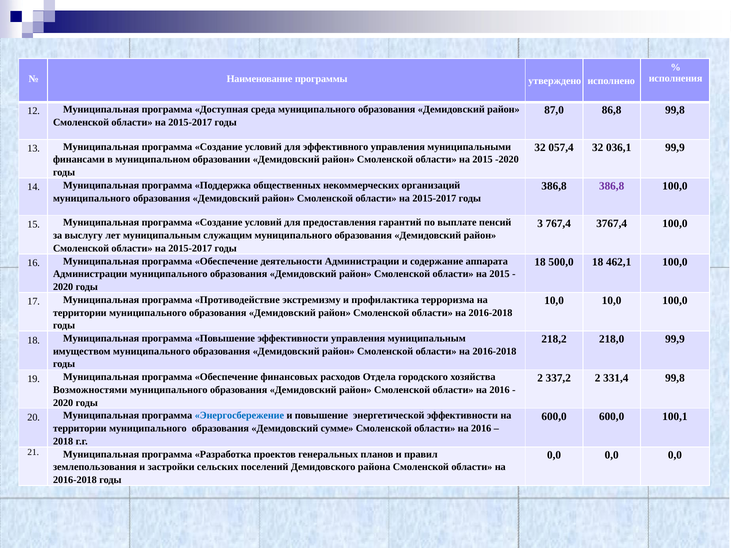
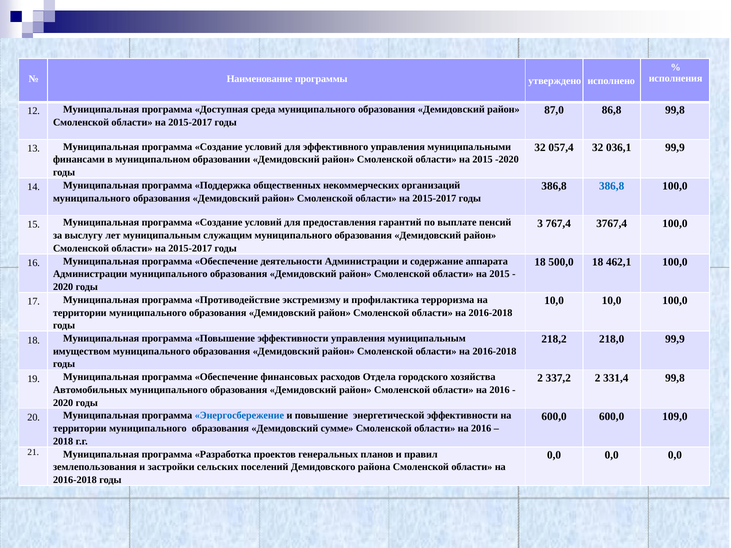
386,8 at (612, 186) colour: purple -> blue
Возможностями: Возможностями -> Автомобильных
100,1: 100,1 -> 109,0
